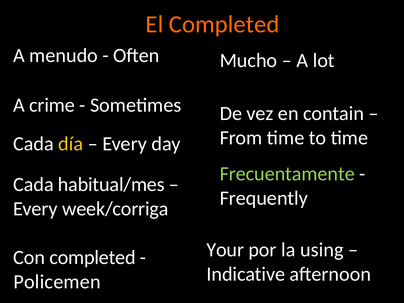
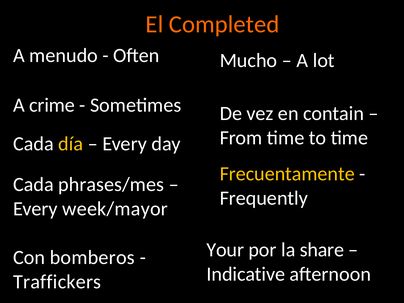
Frecuentamente colour: light green -> yellow
habitual/mes: habitual/mes -> phrases/mes
week/corriga: week/corriga -> week/mayor
using: using -> share
Con completed: completed -> bomberos
Policemen: Policemen -> Traffickers
